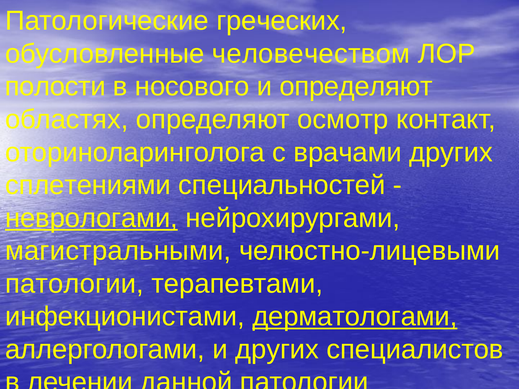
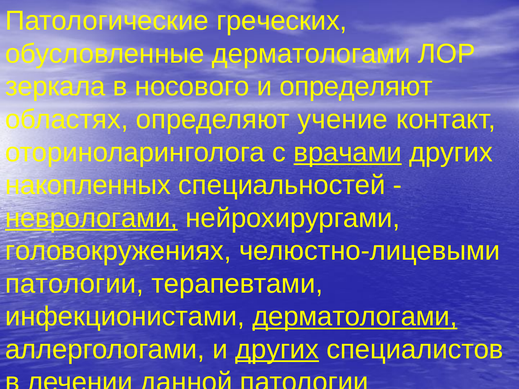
обусловленные человечеством: человечеством -> дерматологами
полости: полости -> зеркала
осмотр: осмотр -> учение
врачами underline: none -> present
сплетениями: сплетениями -> накопленных
магистральными: магистральными -> головокружениях
других at (277, 350) underline: none -> present
